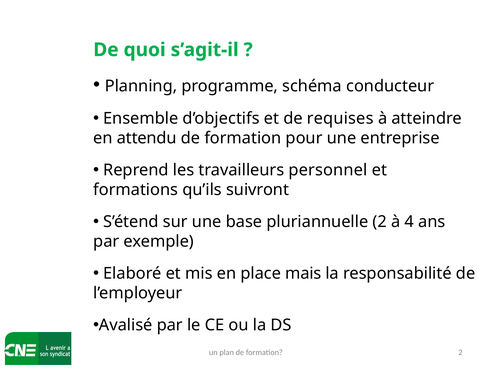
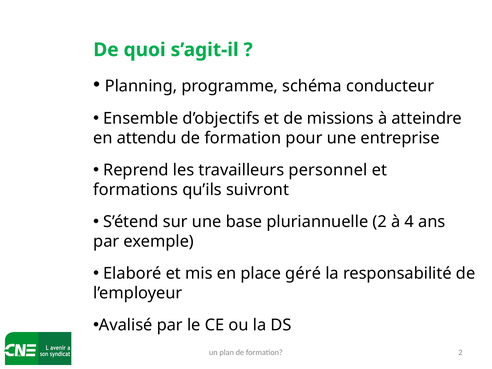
requises: requises -> missions
mais: mais -> géré
